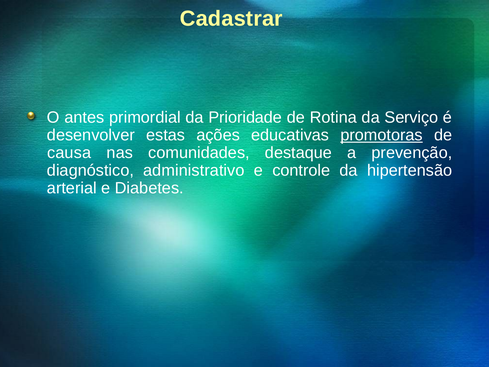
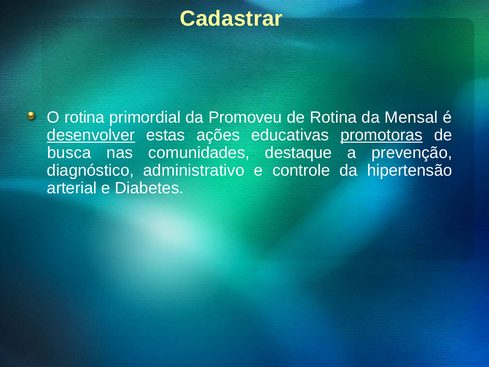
O antes: antes -> rotina
Prioridade: Prioridade -> Promoveu
Serviço: Serviço -> Mensal
desenvolver underline: none -> present
causa: causa -> busca
